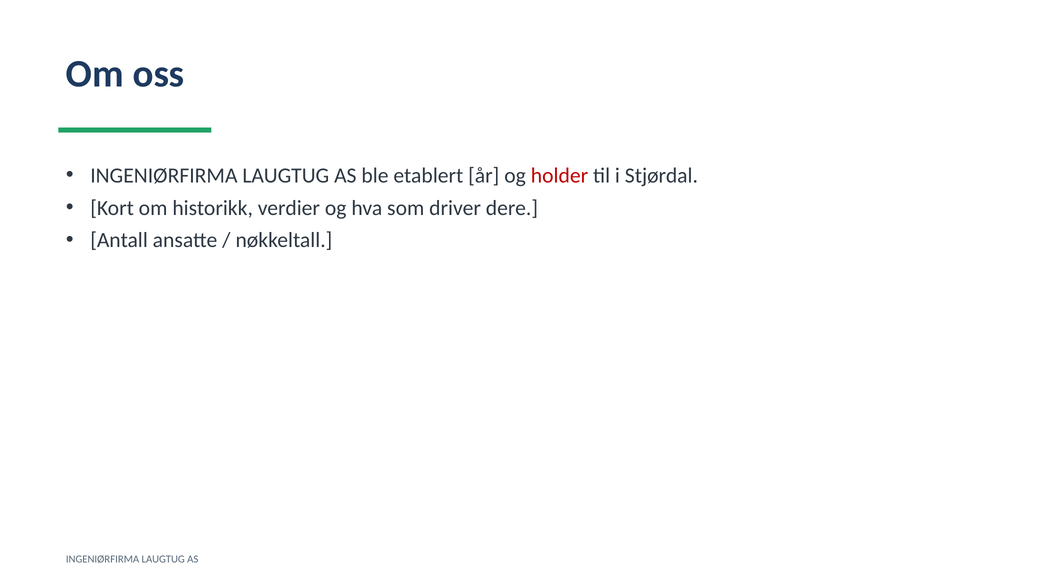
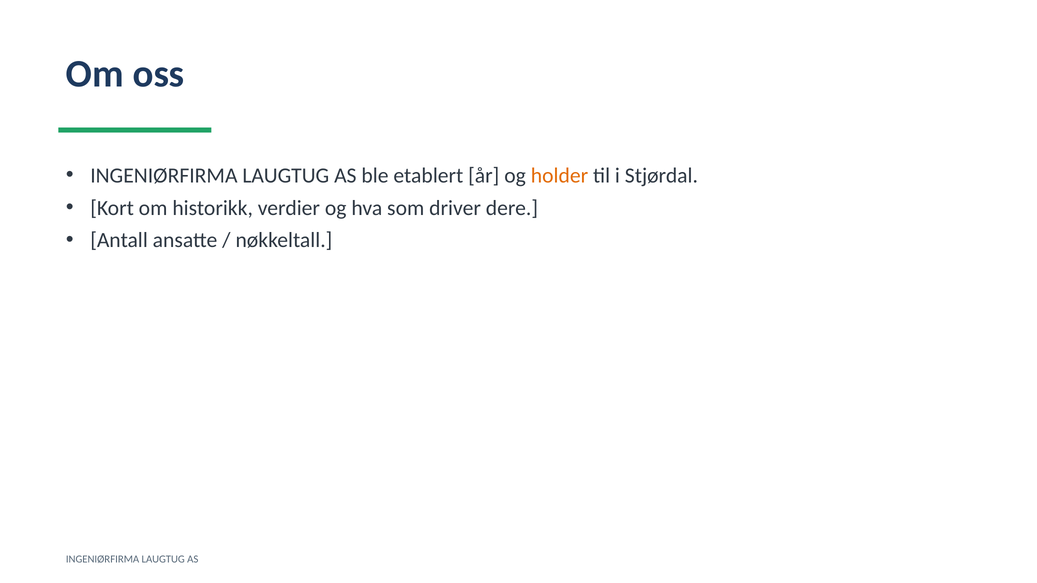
holder colour: red -> orange
